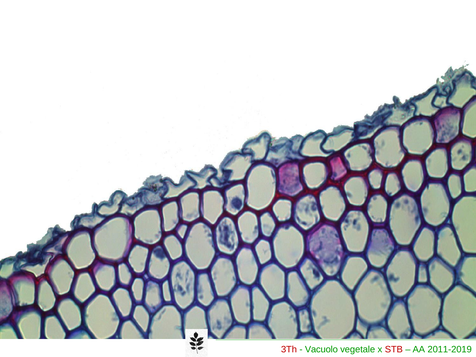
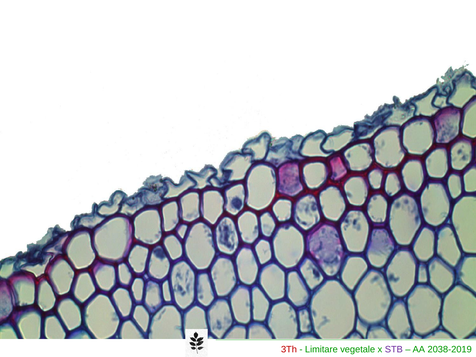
Vacuolo: Vacuolo -> Limitare
STB colour: red -> purple
2011-2019: 2011-2019 -> 2038-2019
